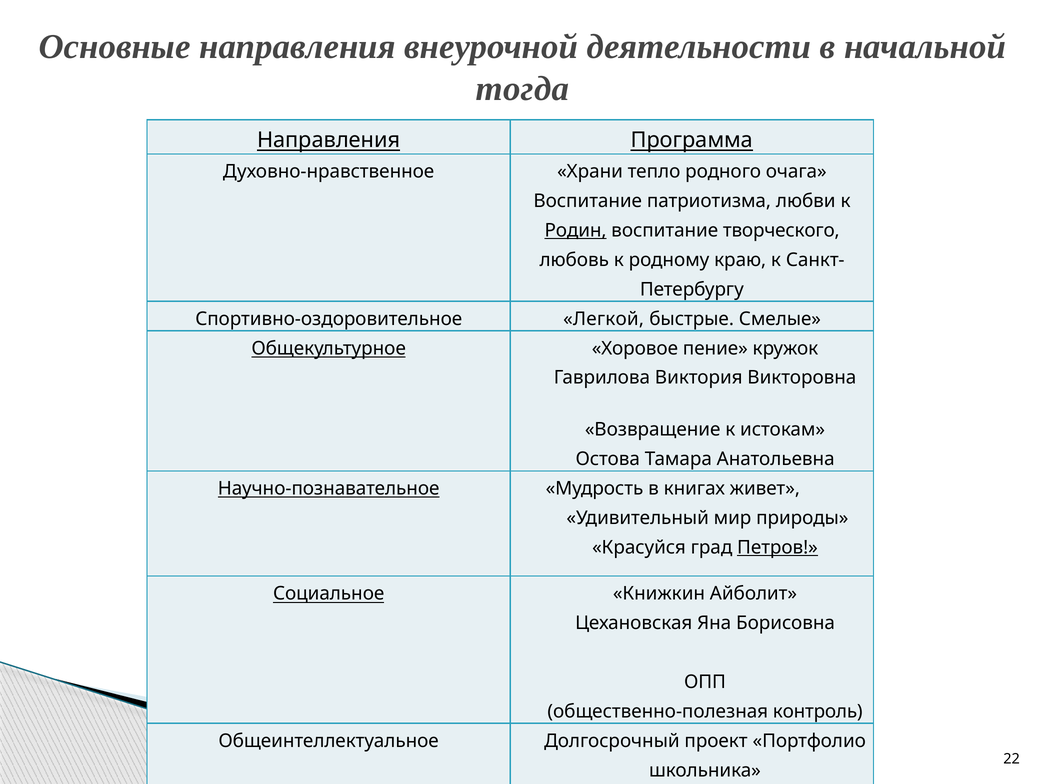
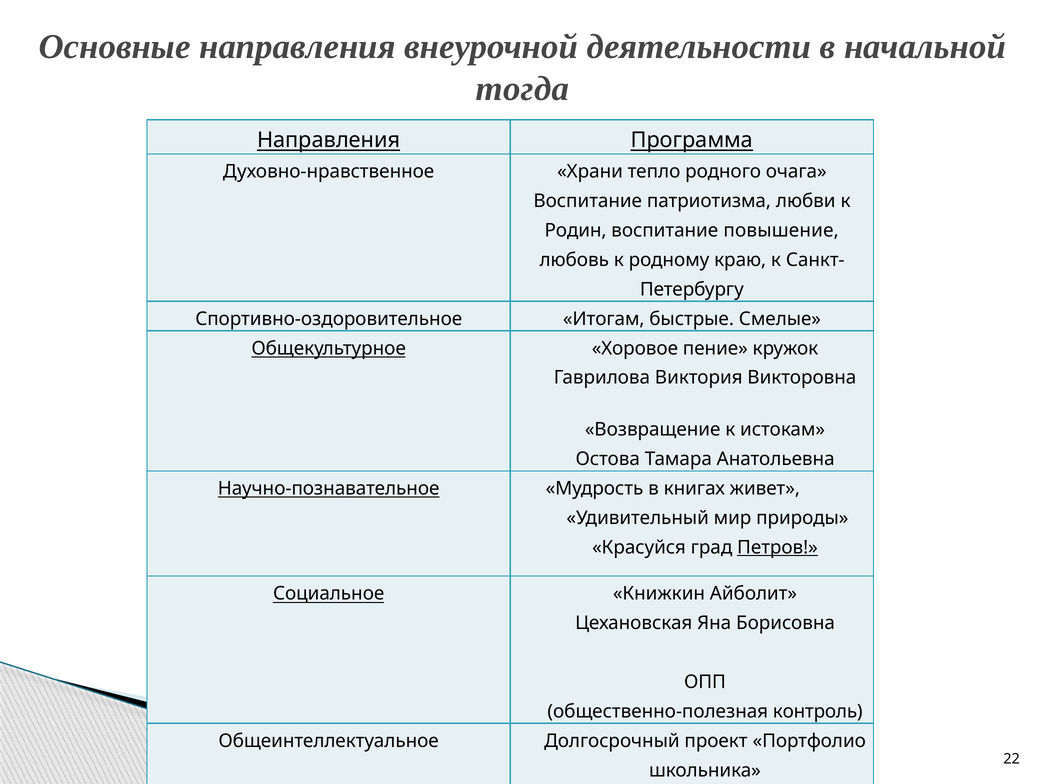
Родин underline: present -> none
творческого: творческого -> повышение
Легкой: Легкой -> Итогам
